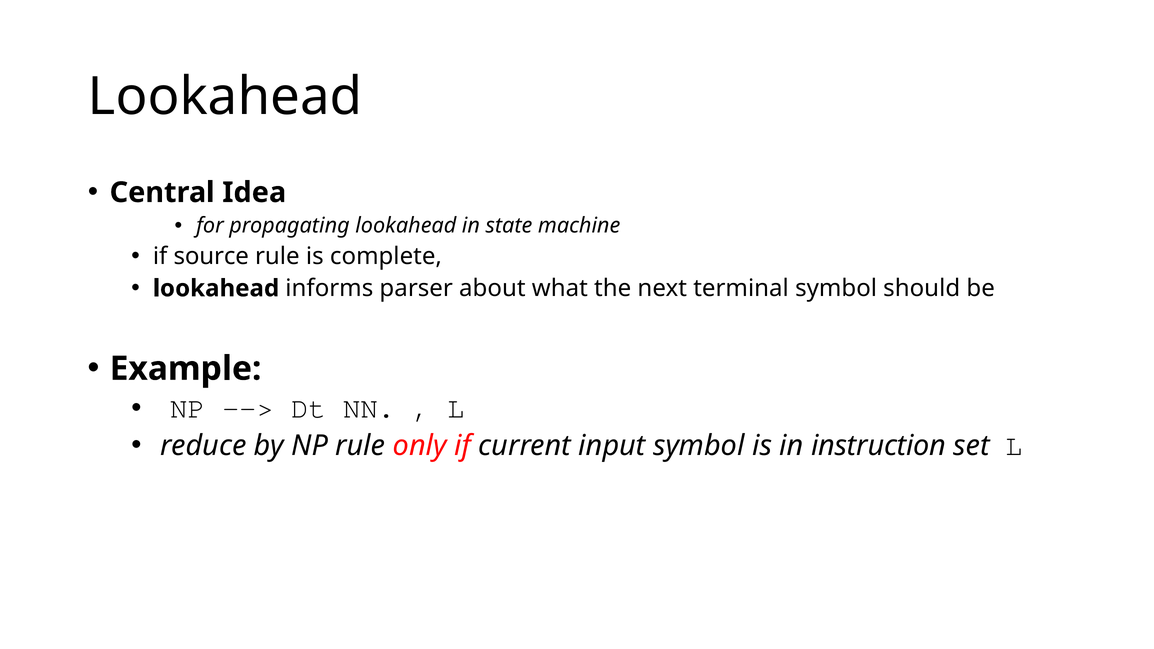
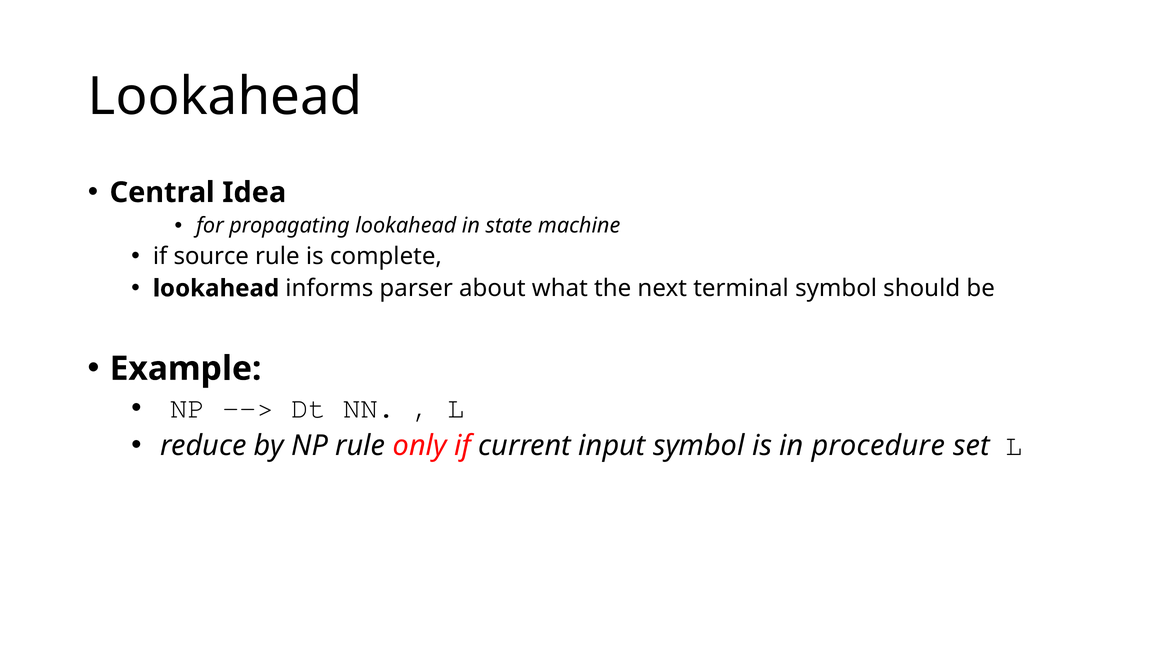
instruction: instruction -> procedure
